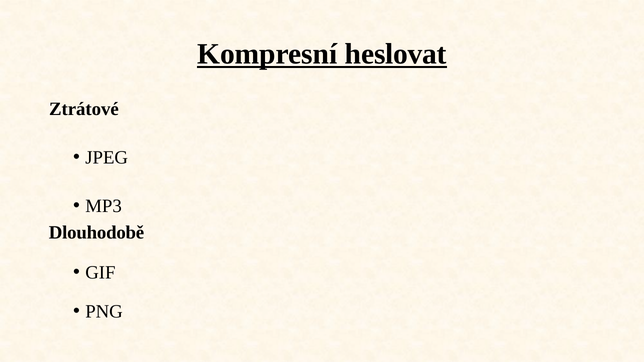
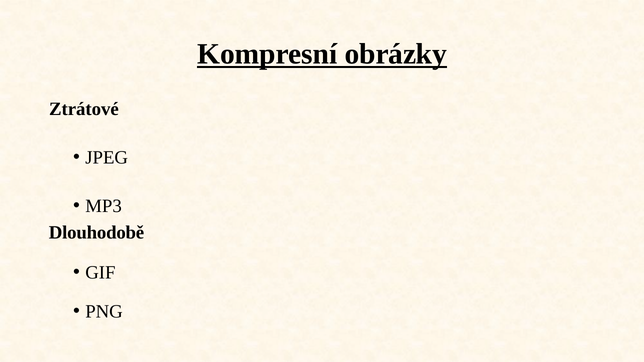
heslovat: heslovat -> obrázky
